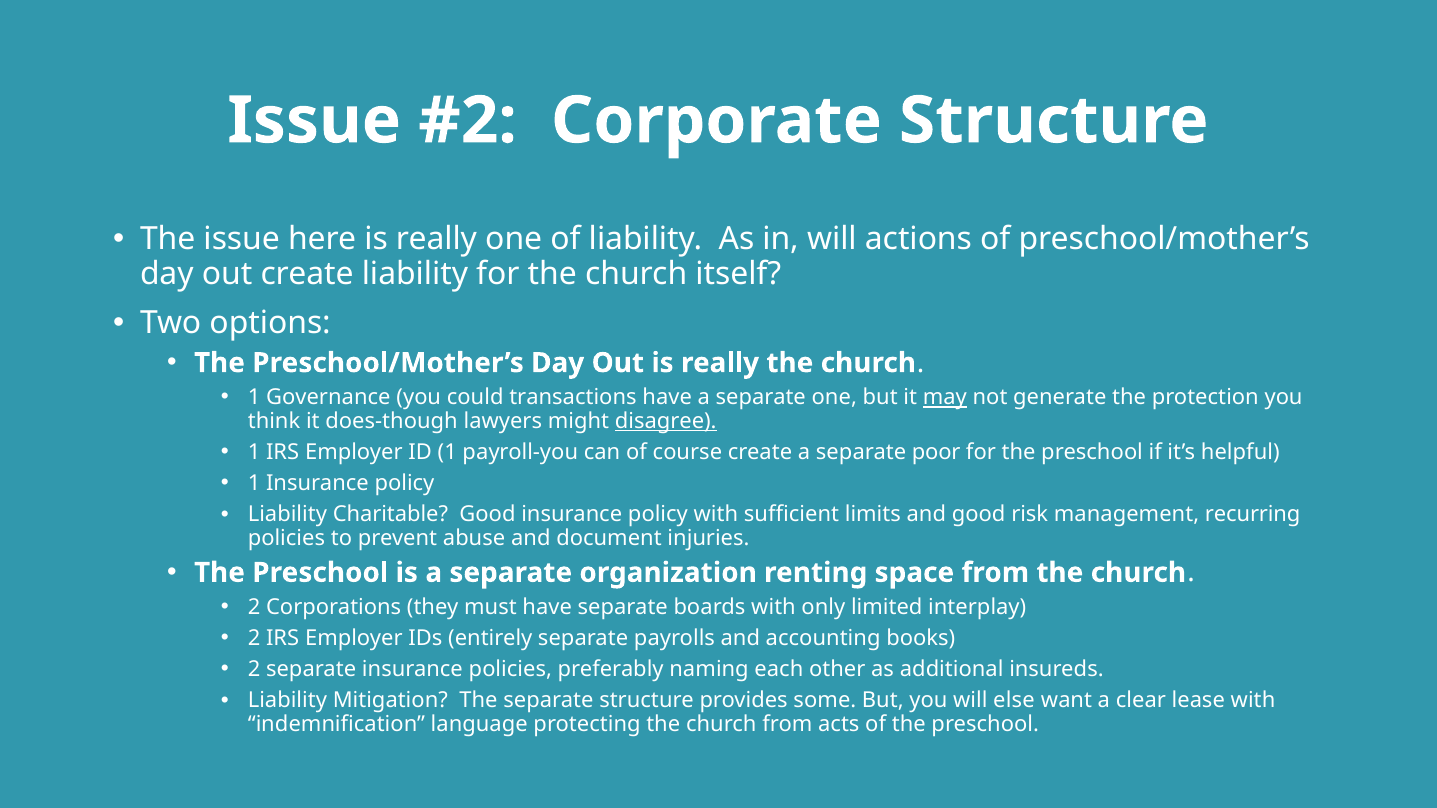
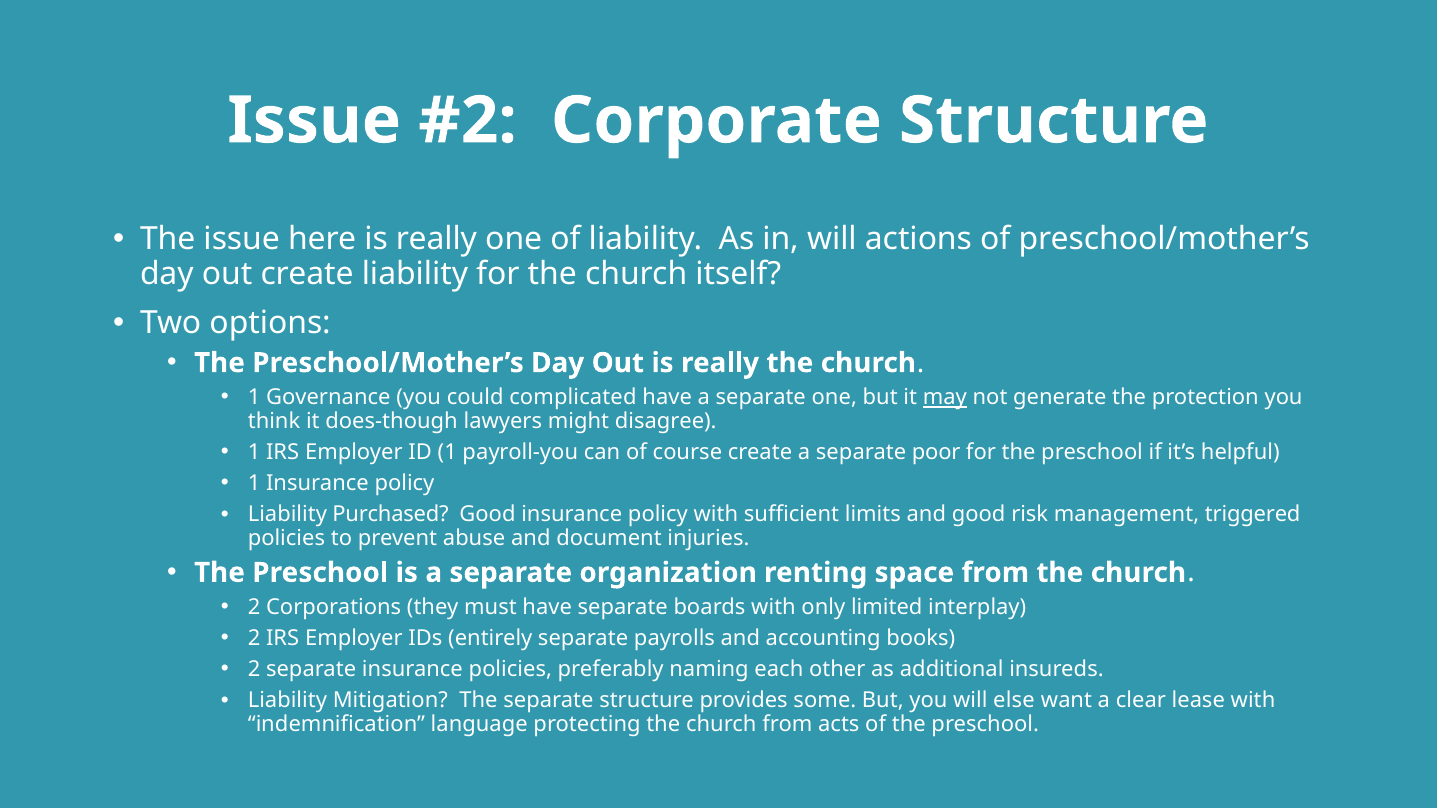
transactions: transactions -> complicated
disagree underline: present -> none
Charitable: Charitable -> Purchased
recurring: recurring -> triggered
